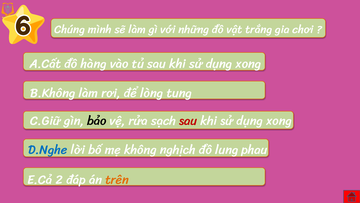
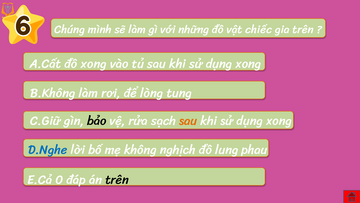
trắng: trắng -> chiếc
gia chơi: chơi -> trên
đồ hàng: hàng -> xong
sau at (188, 120) colour: red -> orange
2: 2 -> 0
trên at (117, 179) colour: orange -> black
